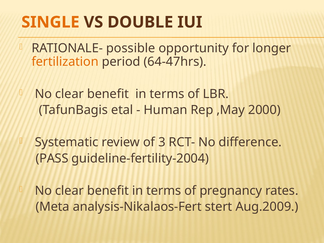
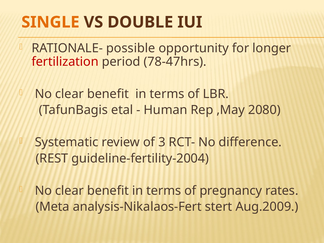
fertilization colour: orange -> red
64-47hrs: 64-47hrs -> 78-47hrs
2000: 2000 -> 2080
PASS: PASS -> REST
